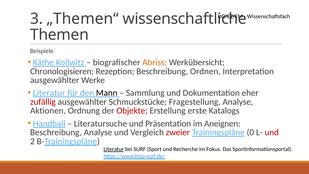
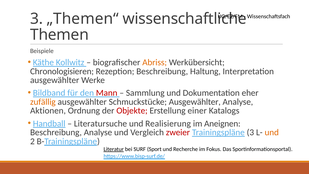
Ordnen: Ordnen -> Haltung
Literatur at (49, 93): Literatur -> Bildband
Mann colour: black -> red
zufällig colour: red -> orange
Schmuckstücke Fragestellung: Fragestellung -> Ausgewählter
erste: erste -> einer
Präsentation: Präsentation -> Realisierung
Trainingspläne 0: 0 -> 3
und at (272, 132) colour: red -> orange
